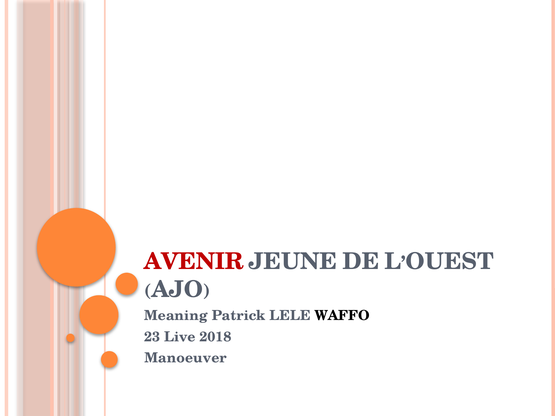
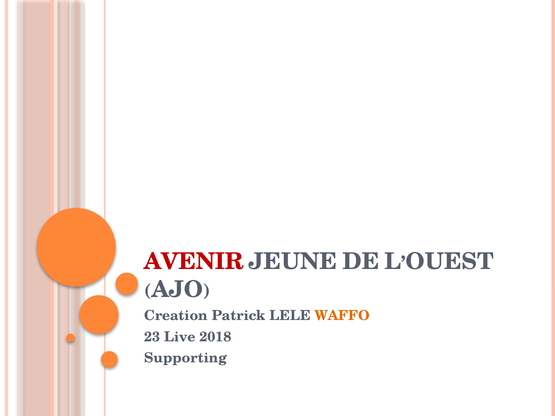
Meaning: Meaning -> Creation
WAFFO colour: black -> orange
Manoeuver: Manoeuver -> Supporting
